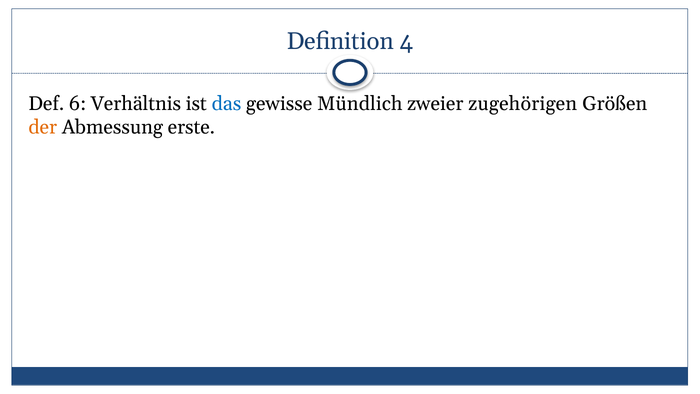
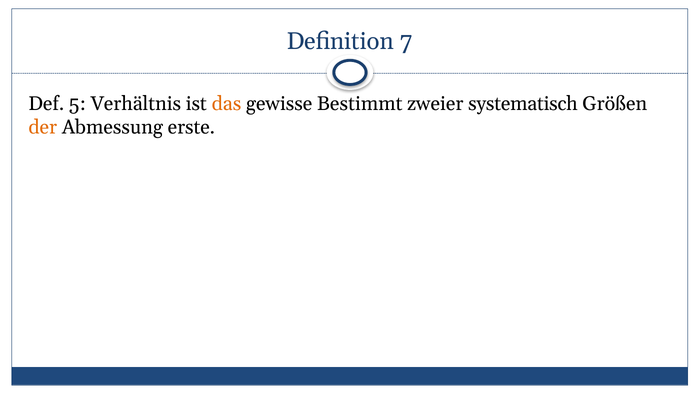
4: 4 -> 7
6: 6 -> 5
das colour: blue -> orange
Mündlich: Mündlich -> Bestimmt
zugehörigen: zugehörigen -> systematisch
